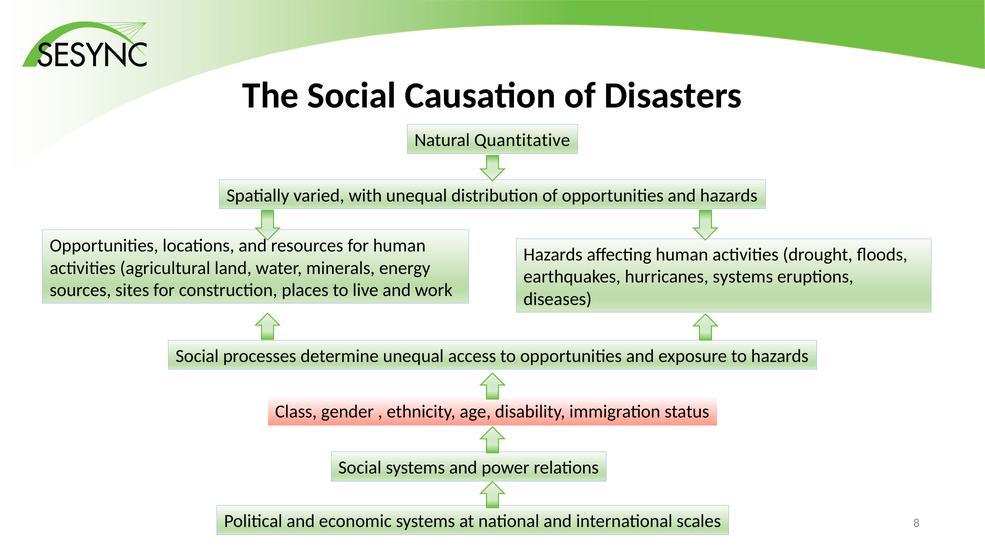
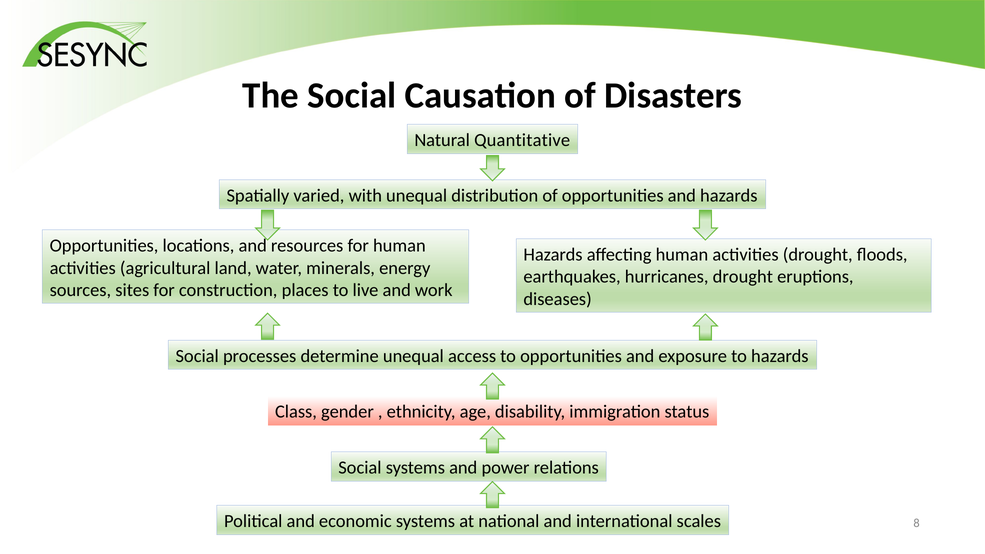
hurricanes systems: systems -> drought
